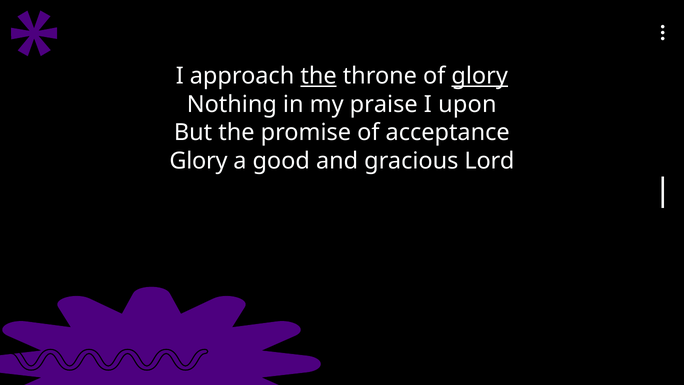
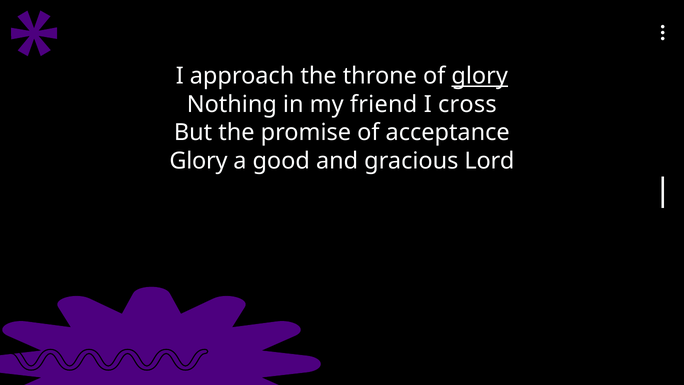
the at (319, 76) underline: present -> none
praise: praise -> friend
upon: upon -> cross
